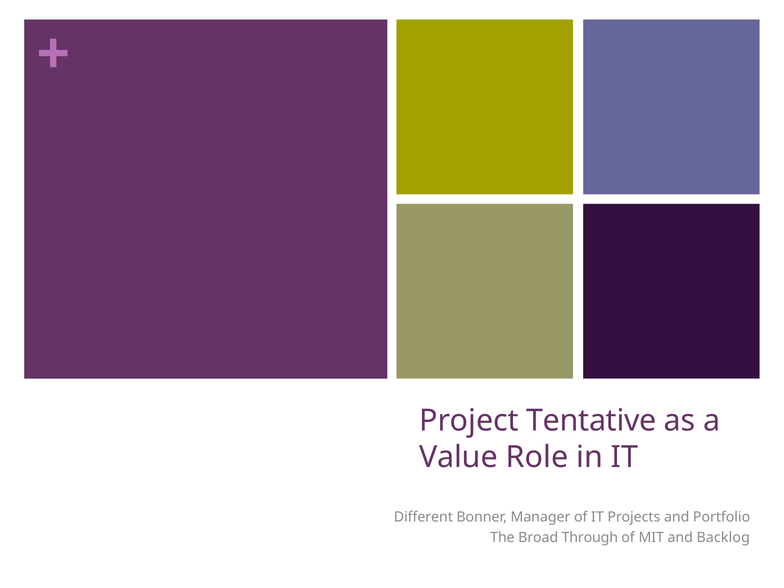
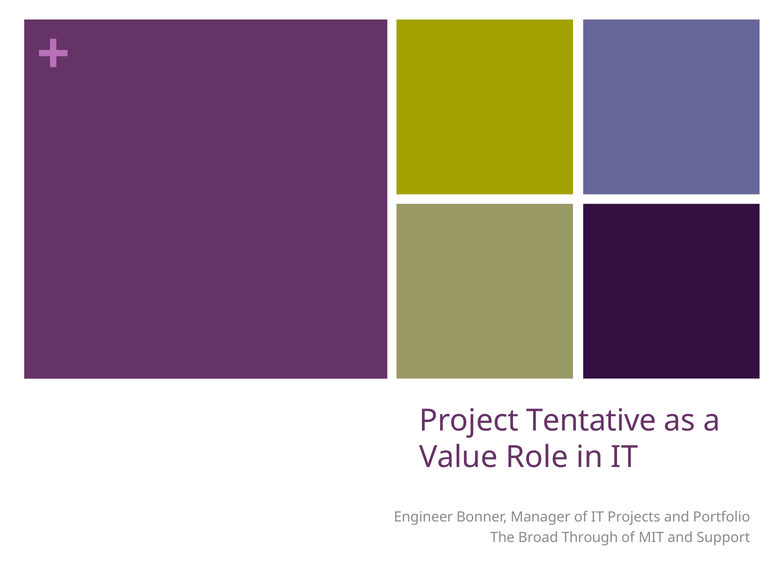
Different: Different -> Engineer
Backlog: Backlog -> Support
